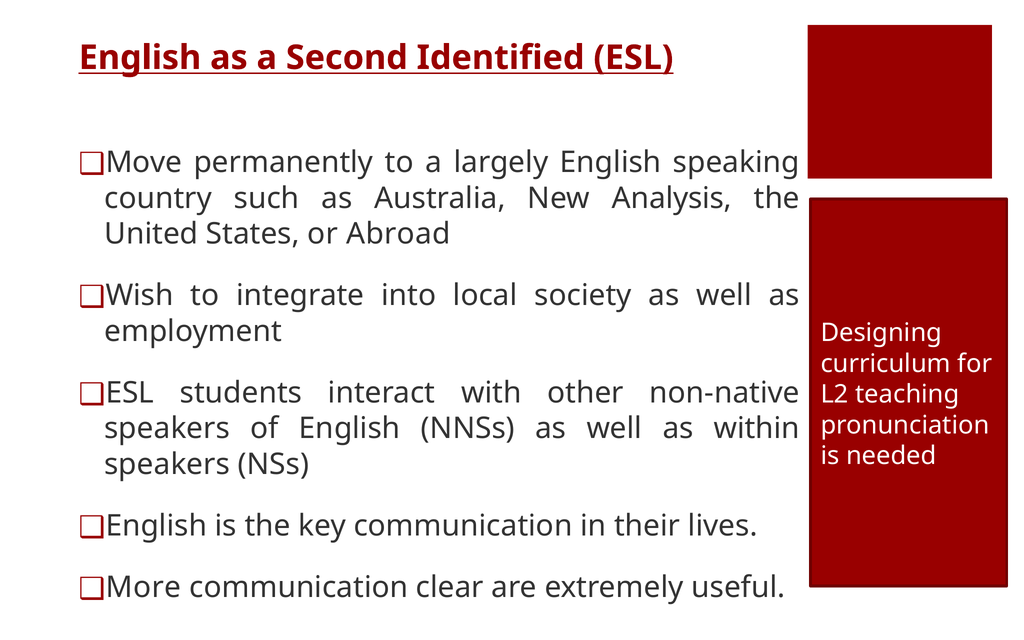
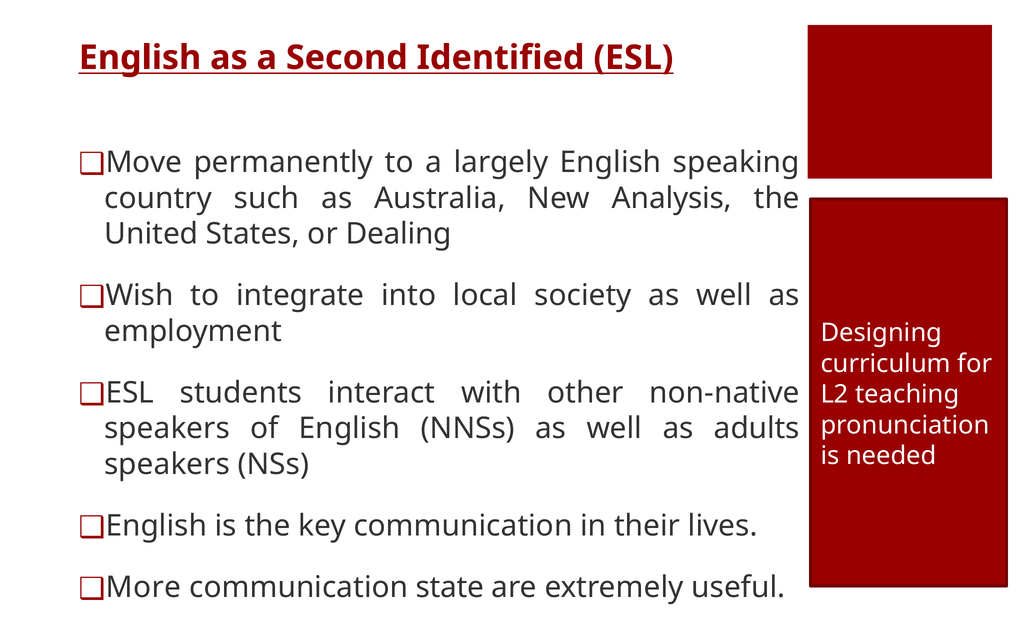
Abroad: Abroad -> Dealing
within: within -> adults
clear: clear -> state
